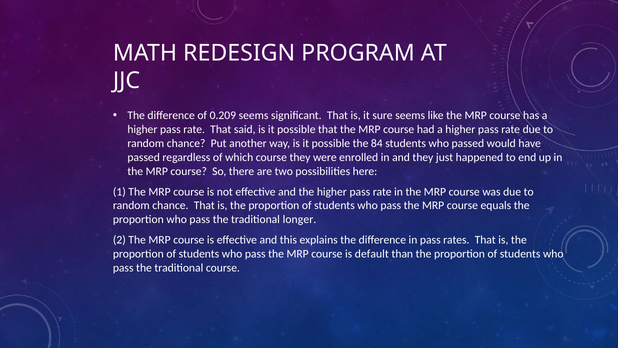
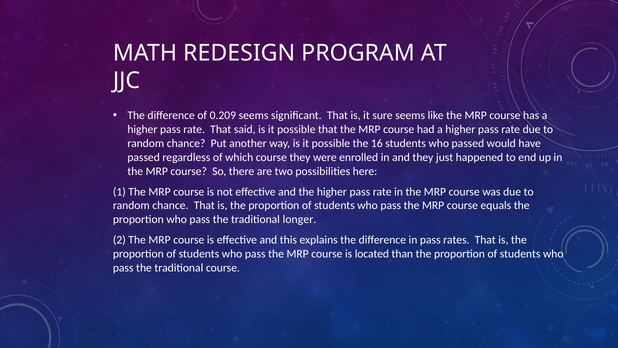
84: 84 -> 16
default: default -> located
